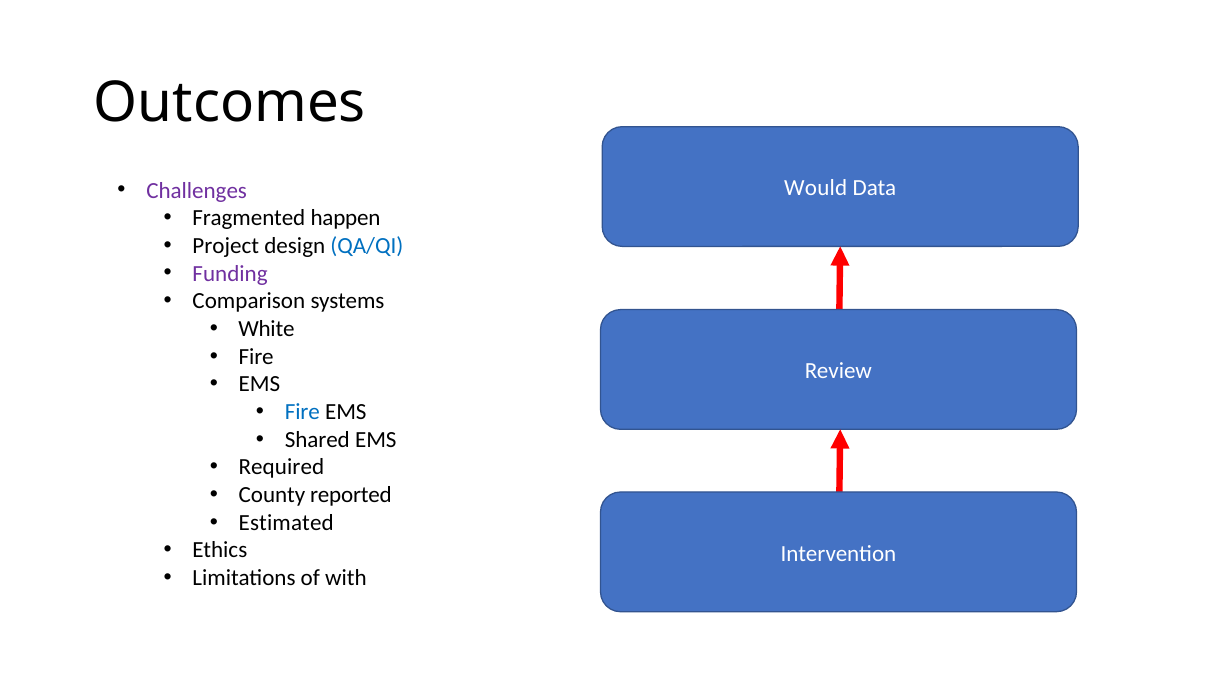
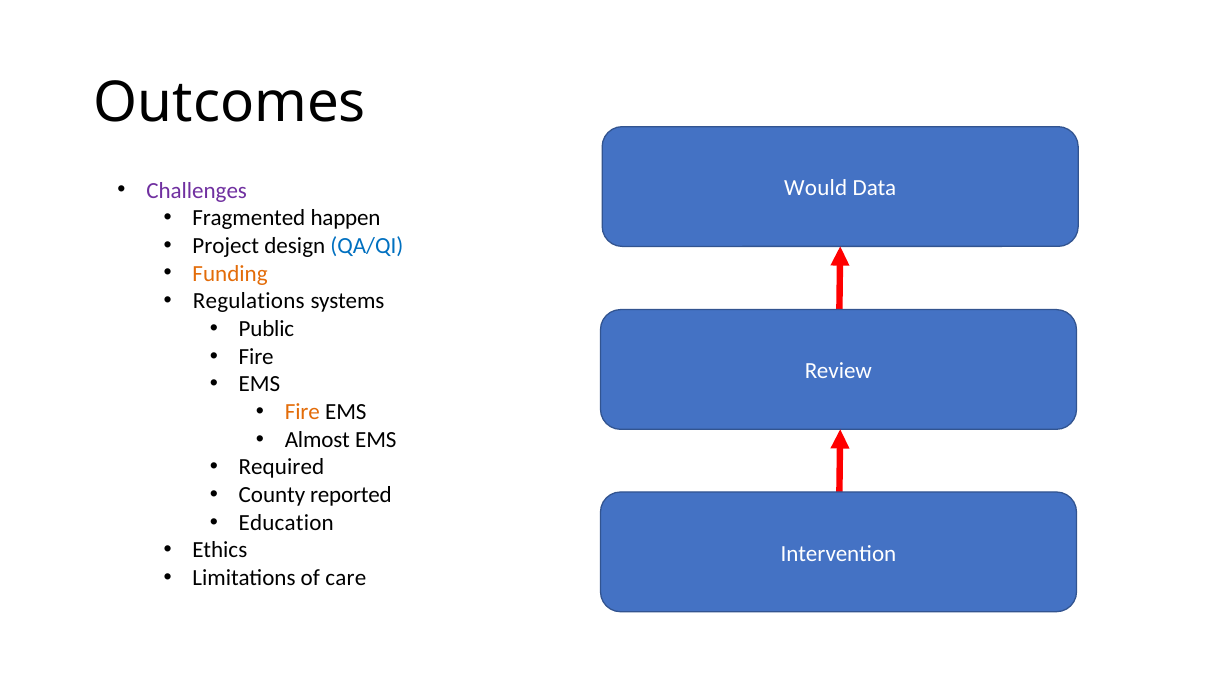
Funding colour: purple -> orange
Comparison: Comparison -> Regulations
White: White -> Public
Fire at (302, 412) colour: blue -> orange
Shared: Shared -> Almost
Estimated: Estimated -> Education
with: with -> care
